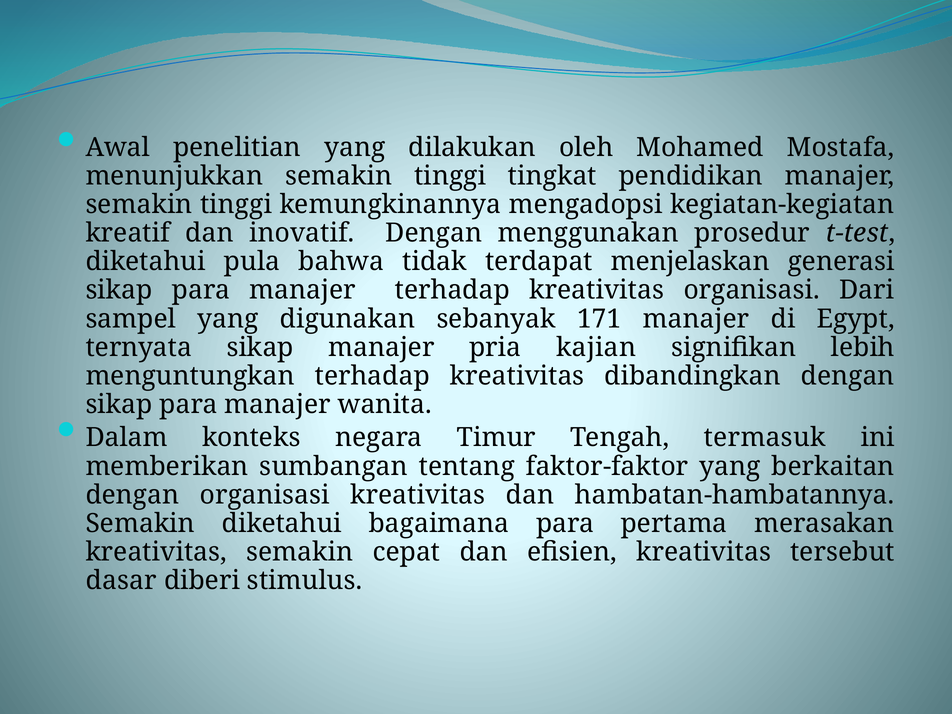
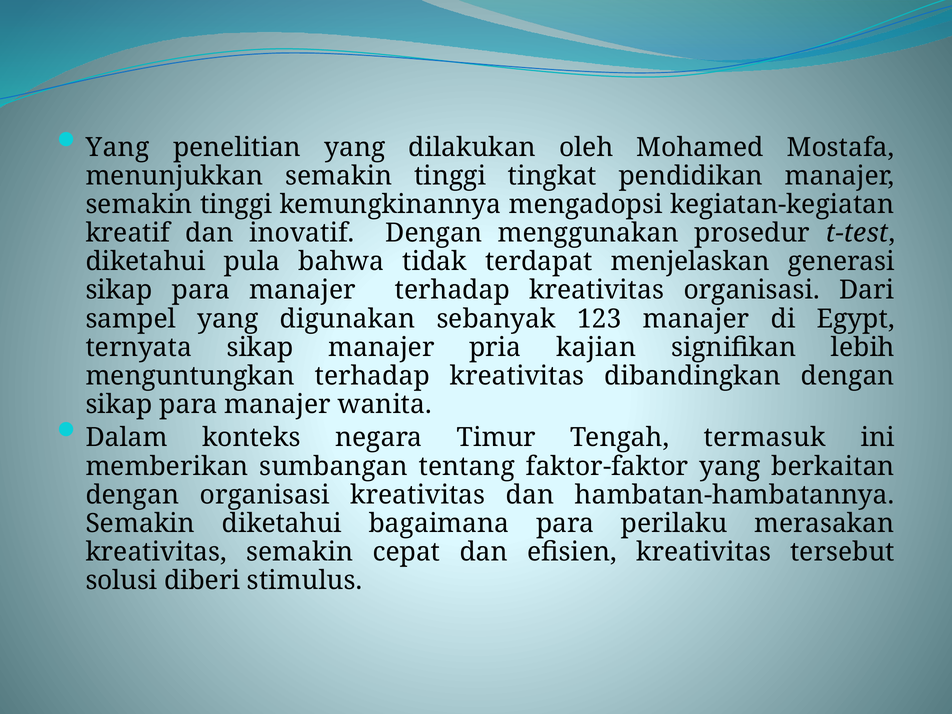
Awal at (118, 147): Awal -> Yang
171: 171 -> 123
pertama: pertama -> perilaku
dasar: dasar -> solusi
